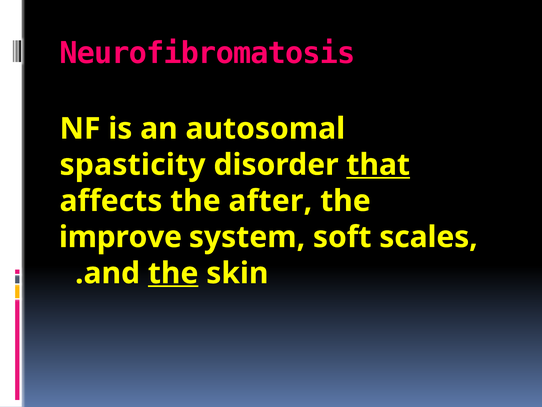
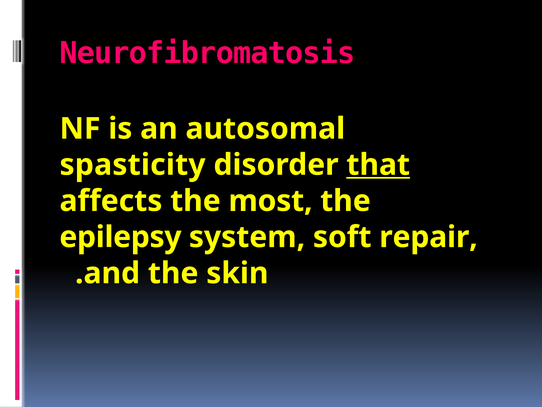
after: after -> most
improve: improve -> epilepsy
scales: scales -> repair
the at (173, 273) underline: present -> none
